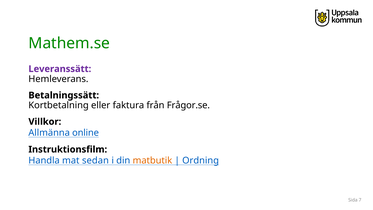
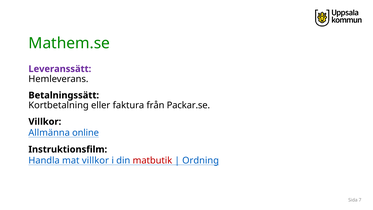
Frågor.se: Frågor.se -> Packar.se
mat sedan: sedan -> villkor
matbutik colour: orange -> red
